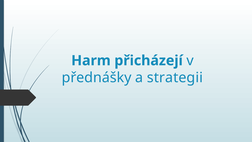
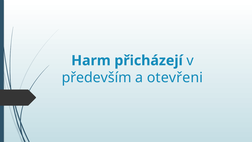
přednášky: přednášky -> především
strategii: strategii -> otevřeni
